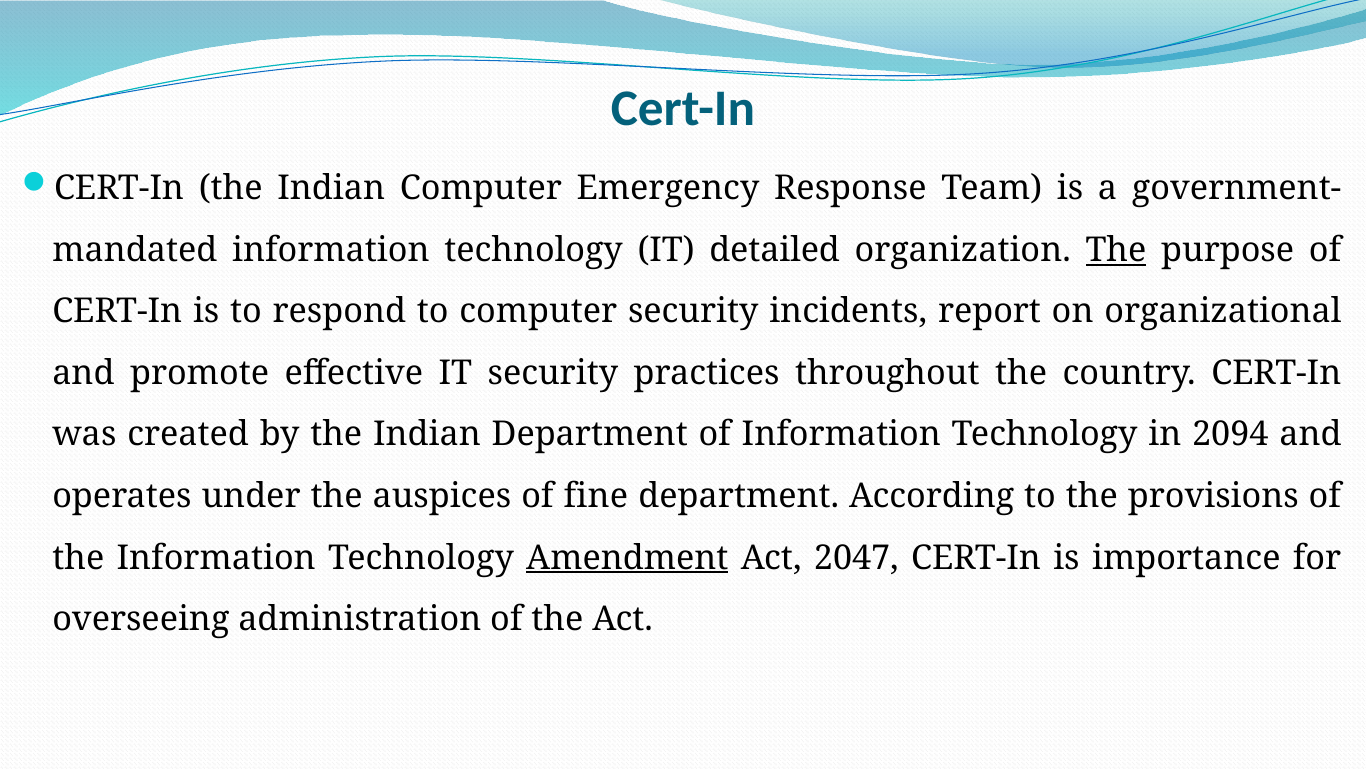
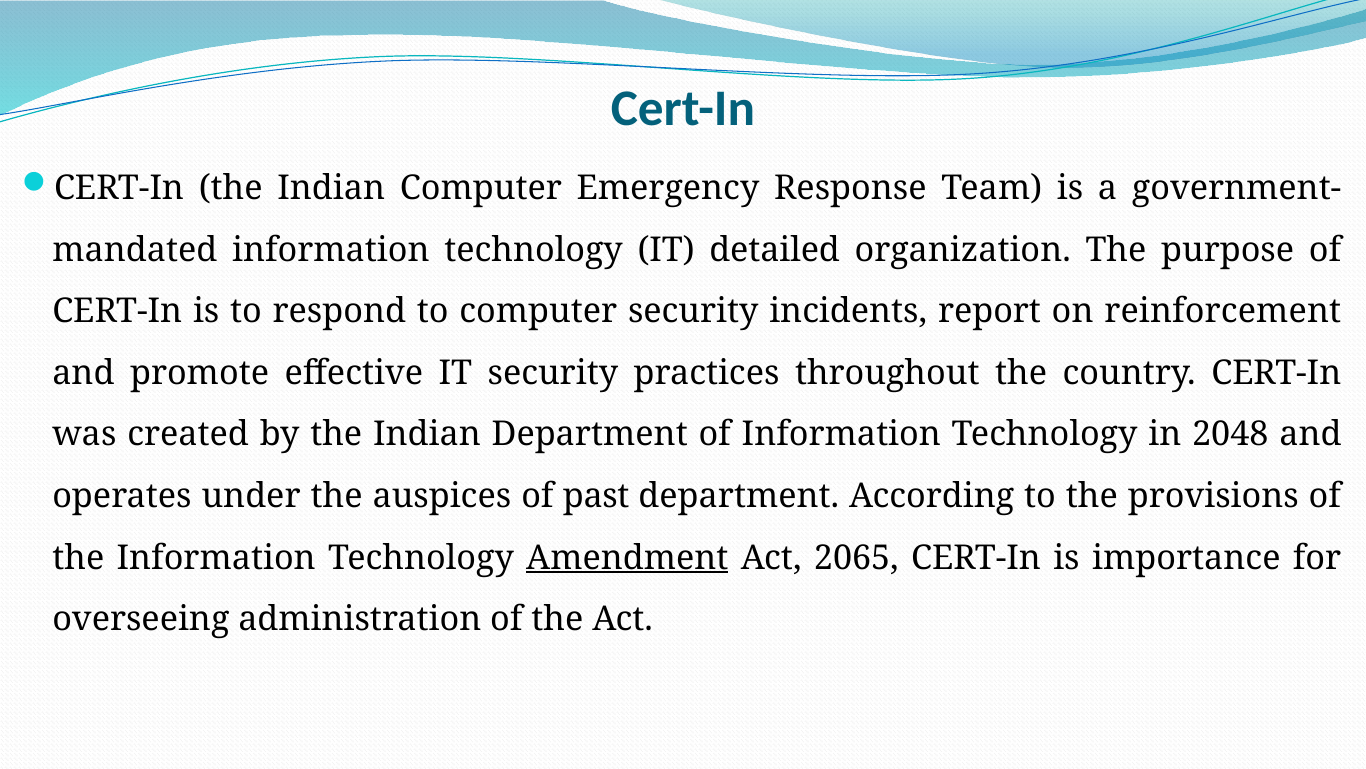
The at (1116, 250) underline: present -> none
organizational: organizational -> reinforcement
2094: 2094 -> 2048
fine: fine -> past
2047: 2047 -> 2065
